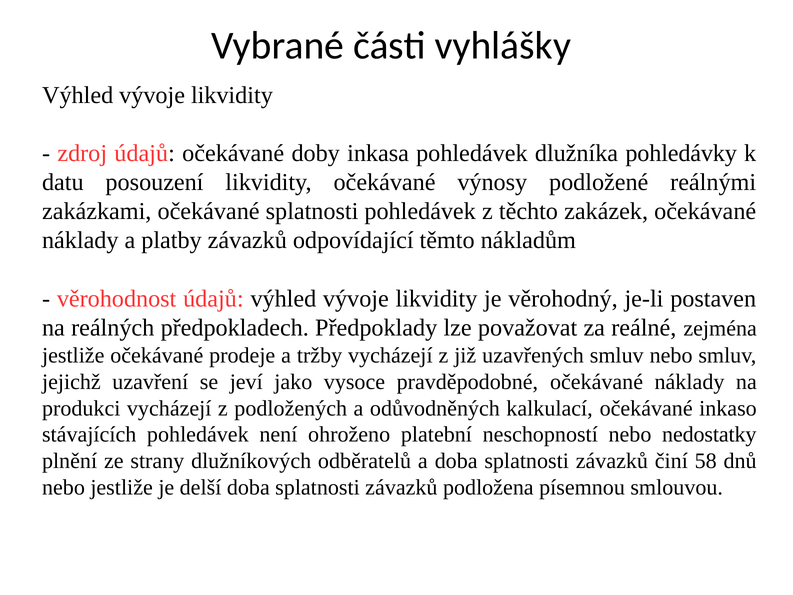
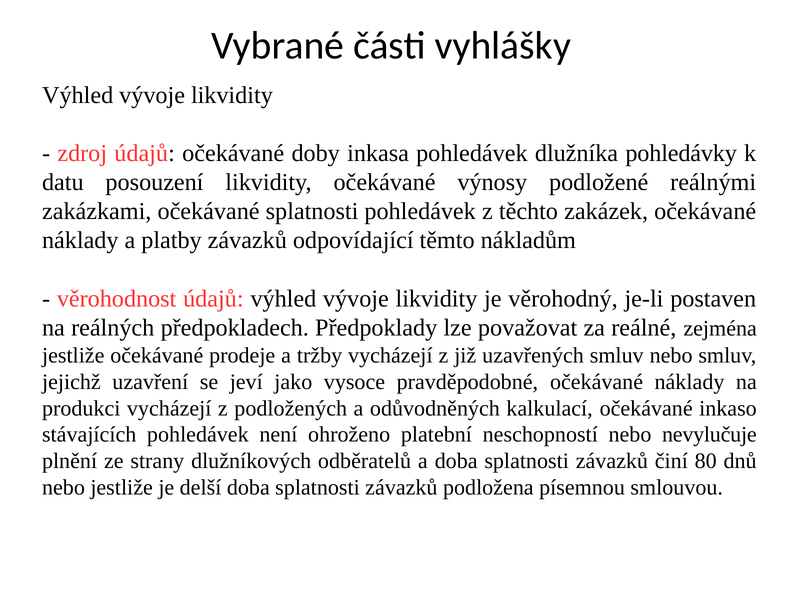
nedostatky: nedostatky -> nevylučuje
58: 58 -> 80
